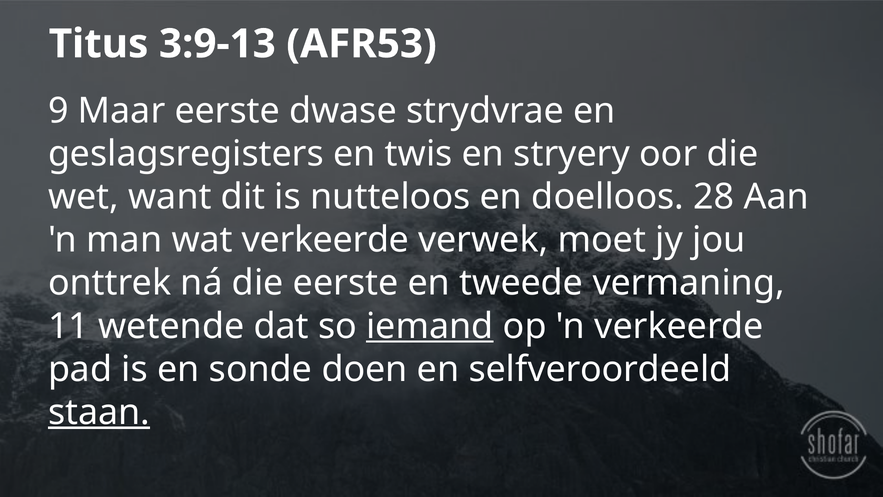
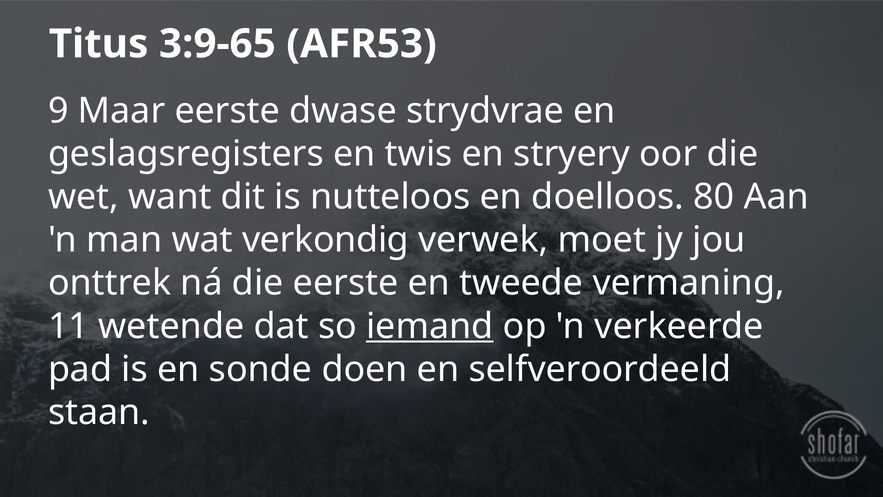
3:9-13: 3:9-13 -> 3:9-65
28: 28 -> 80
wat verkeerde: verkeerde -> verkondig
staan underline: present -> none
